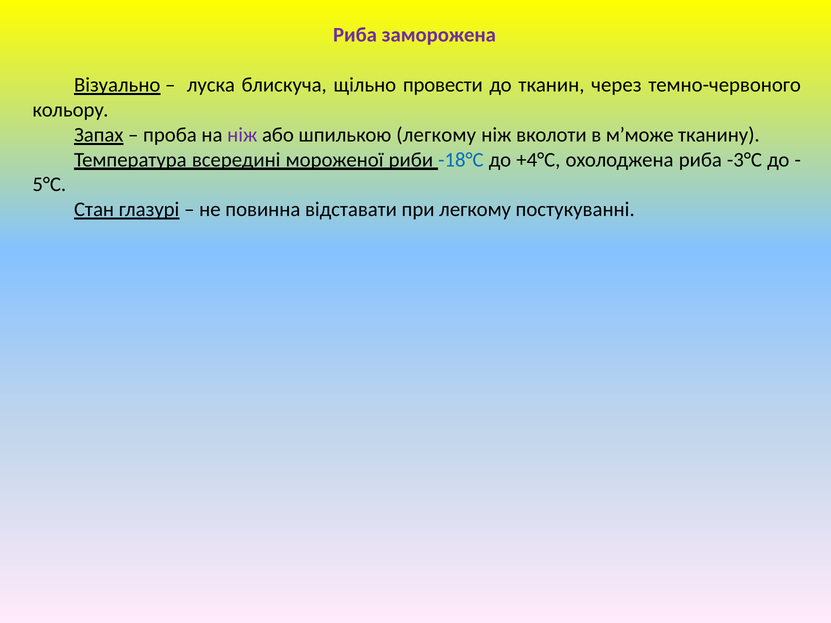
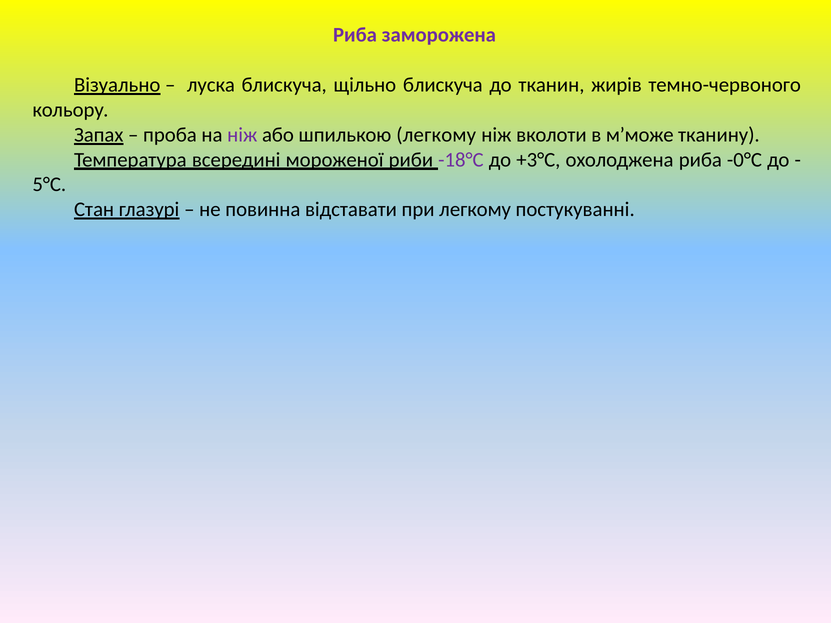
щільно провести: провести -> блискуча
через: через -> жирів
-18°С colour: blue -> purple
+4°С: +4°С -> +3°С
-3°С: -3°С -> -0°С
